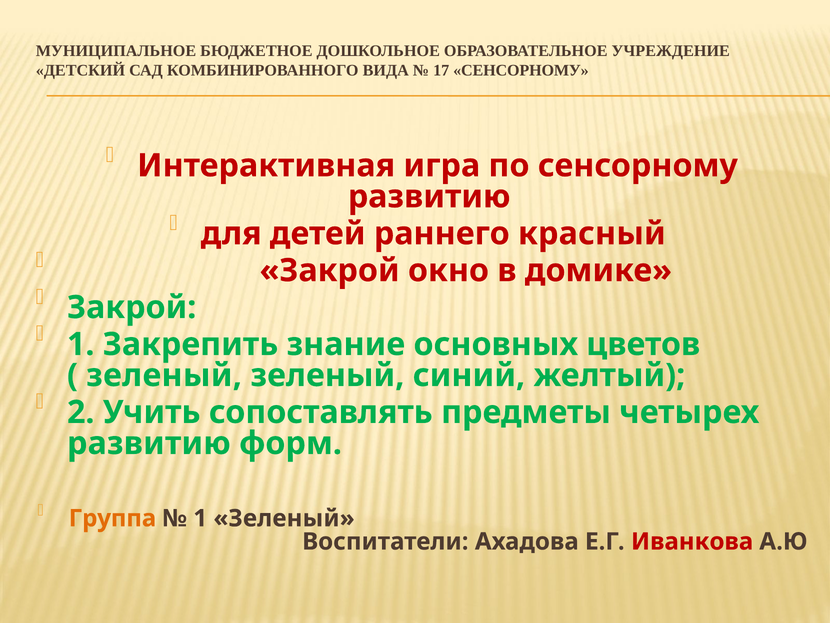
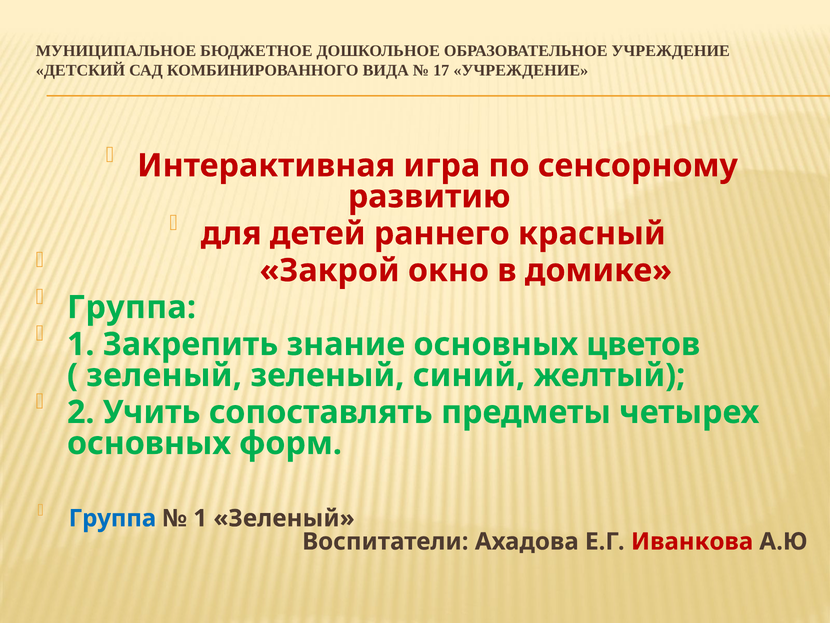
17 СЕНСОРНОМУ: СЕНСОРНОМУ -> УЧРЕЖДЕНИЕ
Закрой at (132, 307): Закрой -> Группа
развитию at (149, 443): развитию -> основных
Группа at (112, 518) colour: orange -> blue
